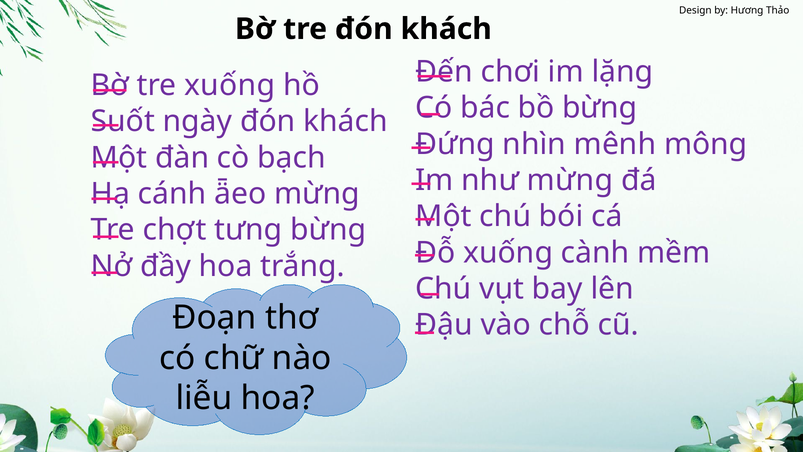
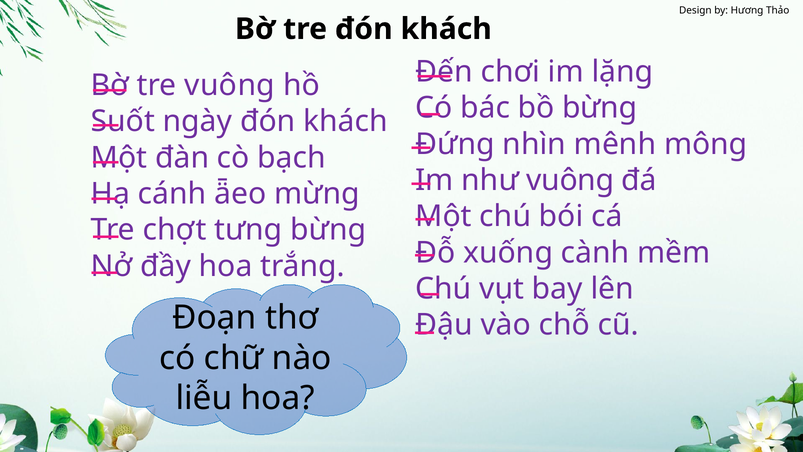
tre xuống: xuống -> vuông
như mừng: mừng -> vuông
